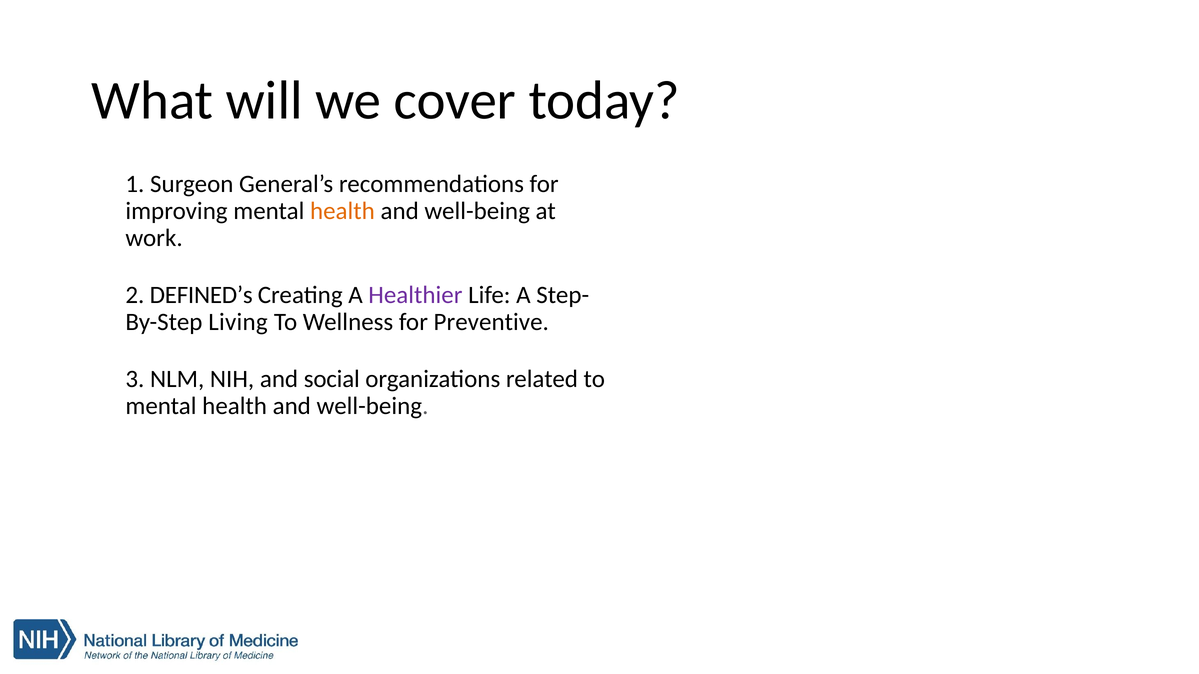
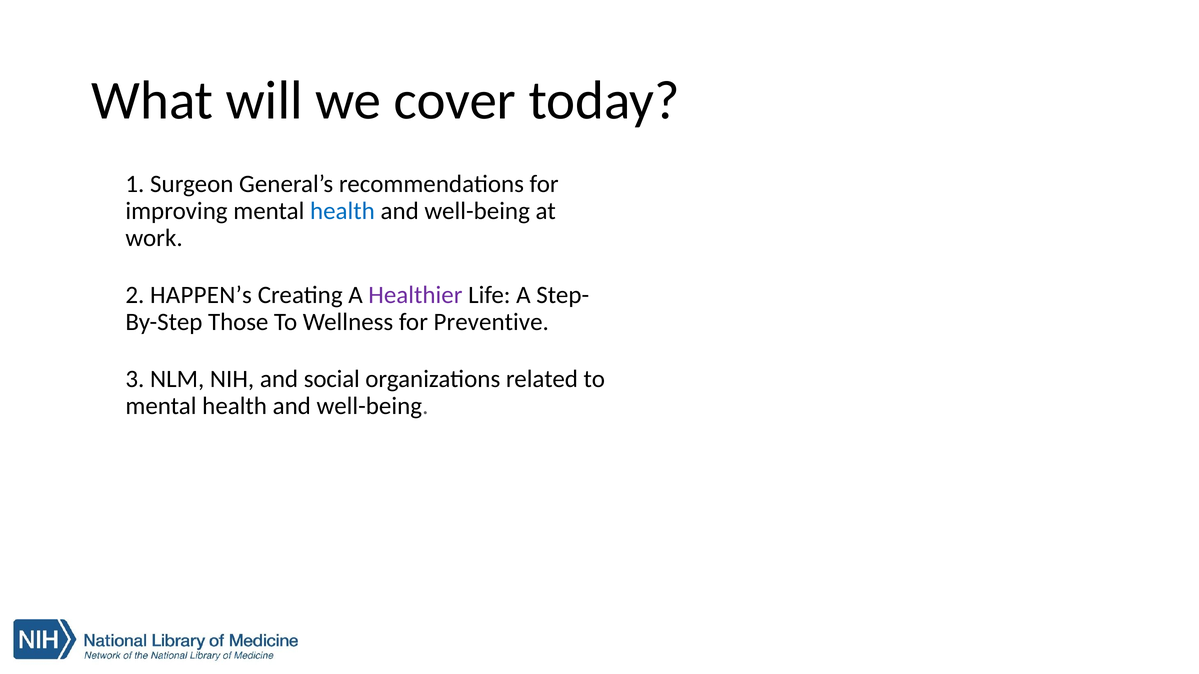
health at (342, 211) colour: orange -> blue
DEFINED’s: DEFINED’s -> HAPPEN’s
Living: Living -> Those
